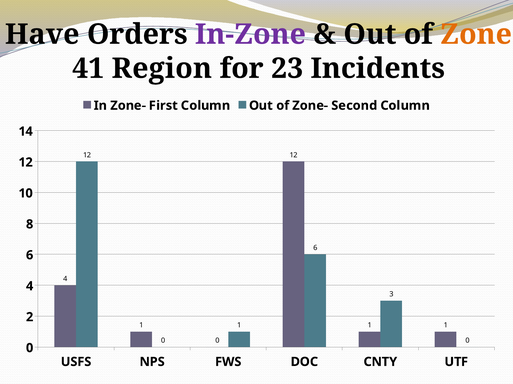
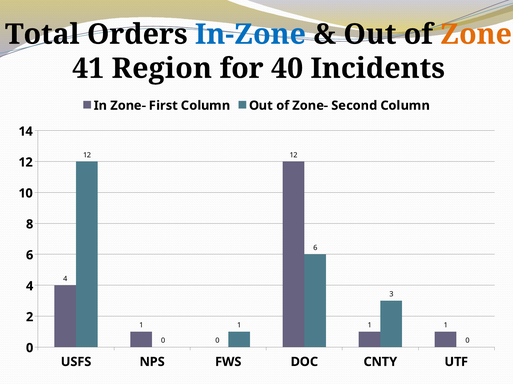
Have: Have -> Total
In-Zone colour: purple -> blue
23: 23 -> 40
